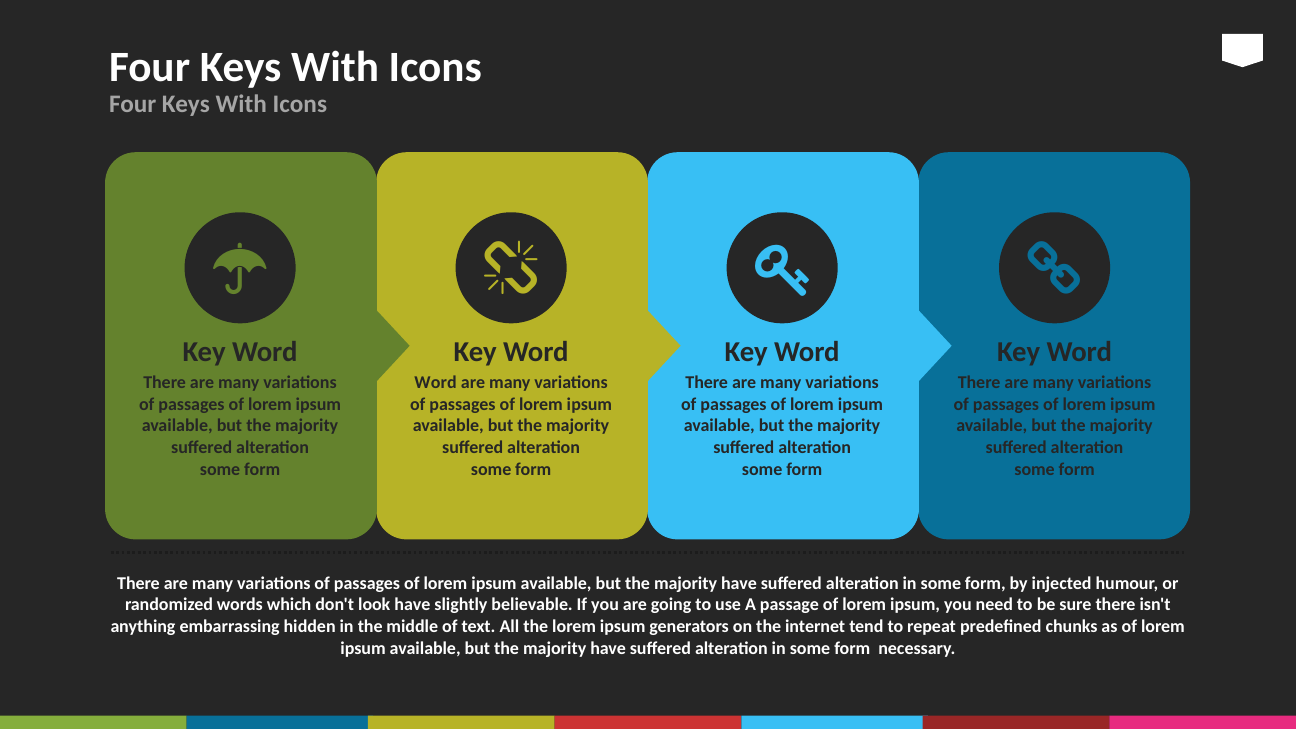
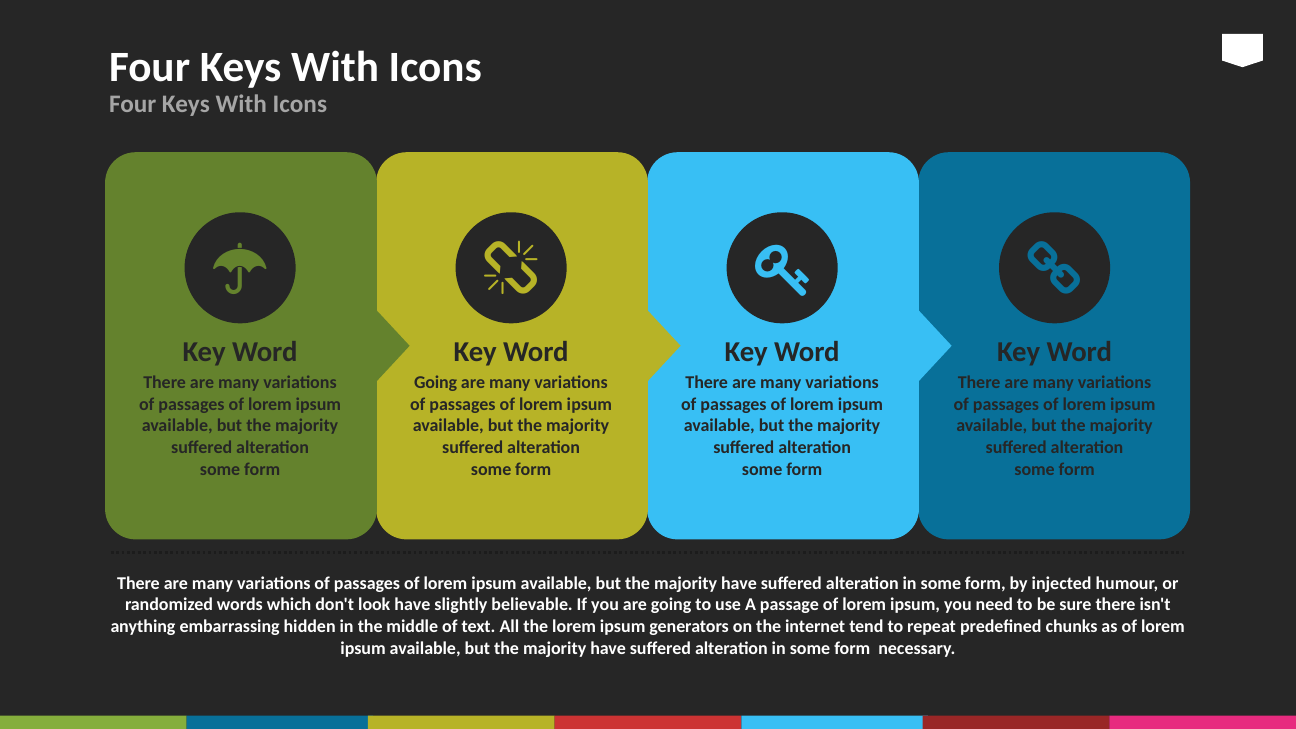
Word at (436, 383): Word -> Going
